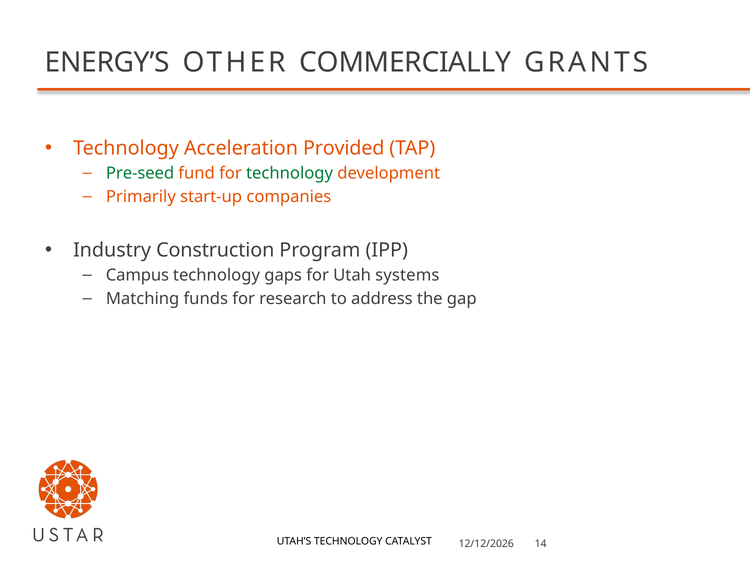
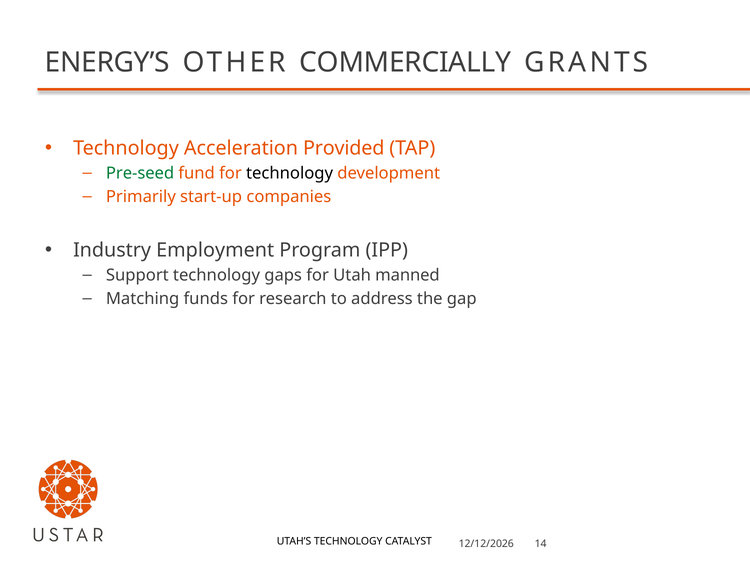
technology at (290, 173) colour: green -> black
Construction: Construction -> Employment
Campus: Campus -> Support
systems: systems -> manned
